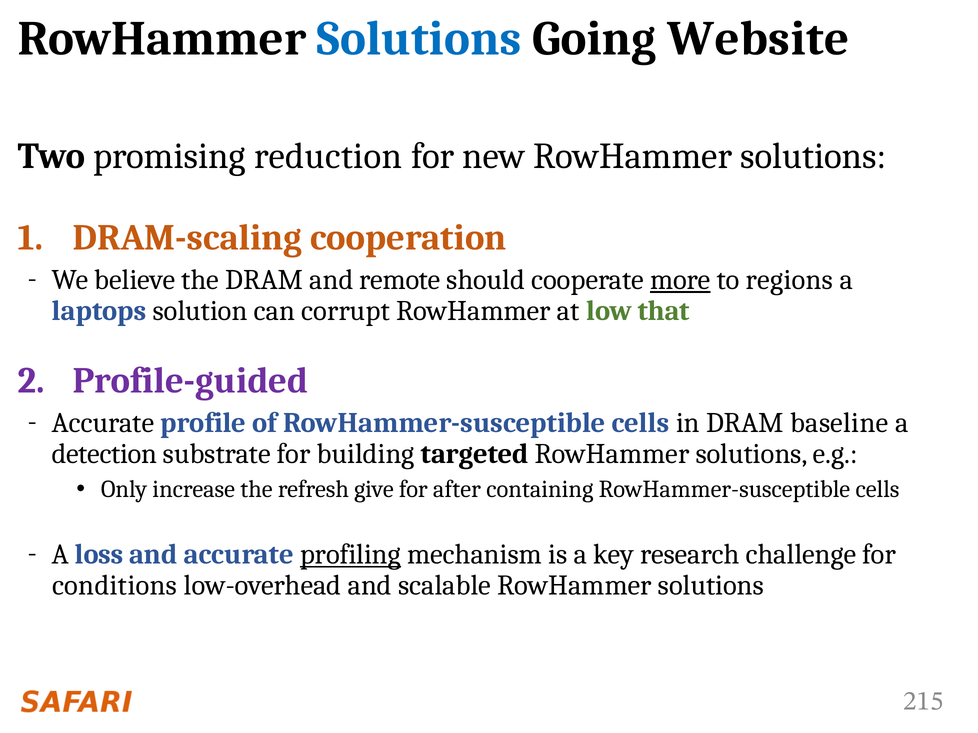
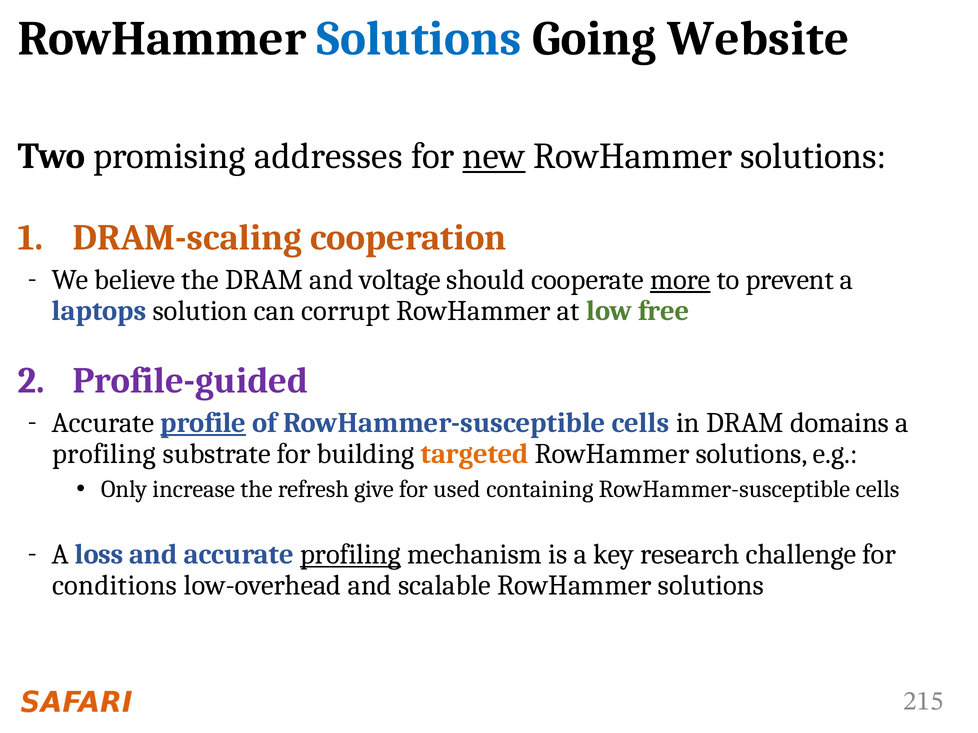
reduction: reduction -> addresses
new underline: none -> present
remote: remote -> voltage
regions: regions -> prevent
that: that -> free
profile underline: none -> present
baseline: baseline -> domains
detection at (104, 454): detection -> profiling
targeted colour: black -> orange
after: after -> used
